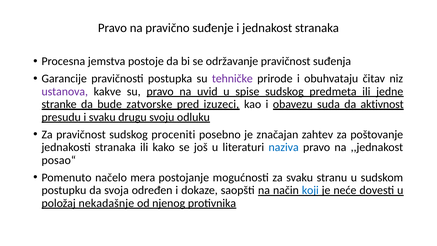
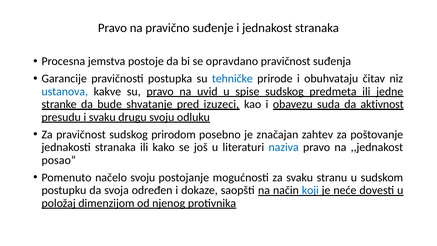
održavanje: održavanje -> opravdano
tehničke colour: purple -> blue
ustanova colour: purple -> blue
zatvorske: zatvorske -> shvatanje
proceniti: proceniti -> prirodom
načelo mera: mera -> svoju
nekadašnje: nekadašnje -> dimenzijom
